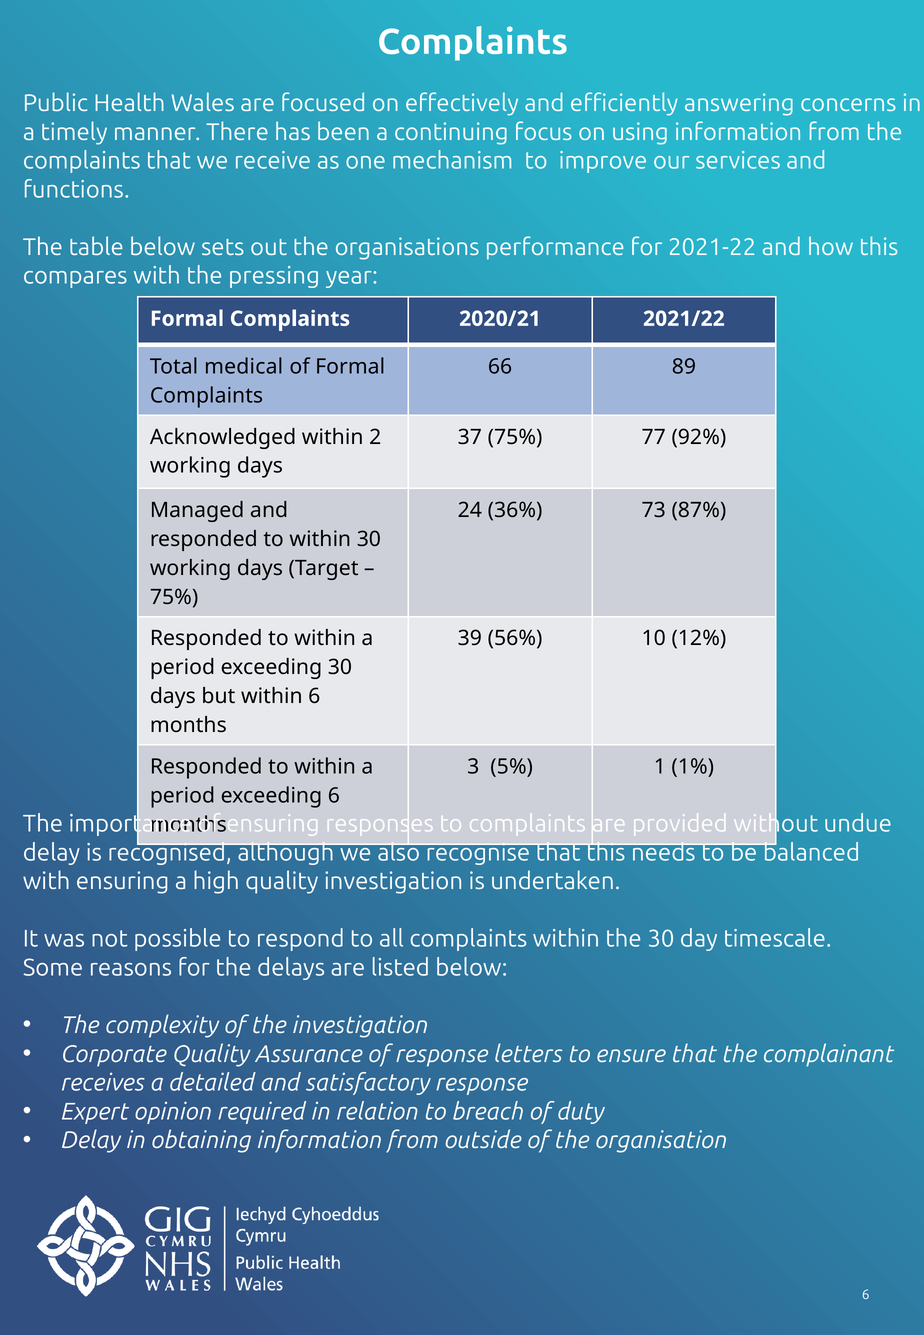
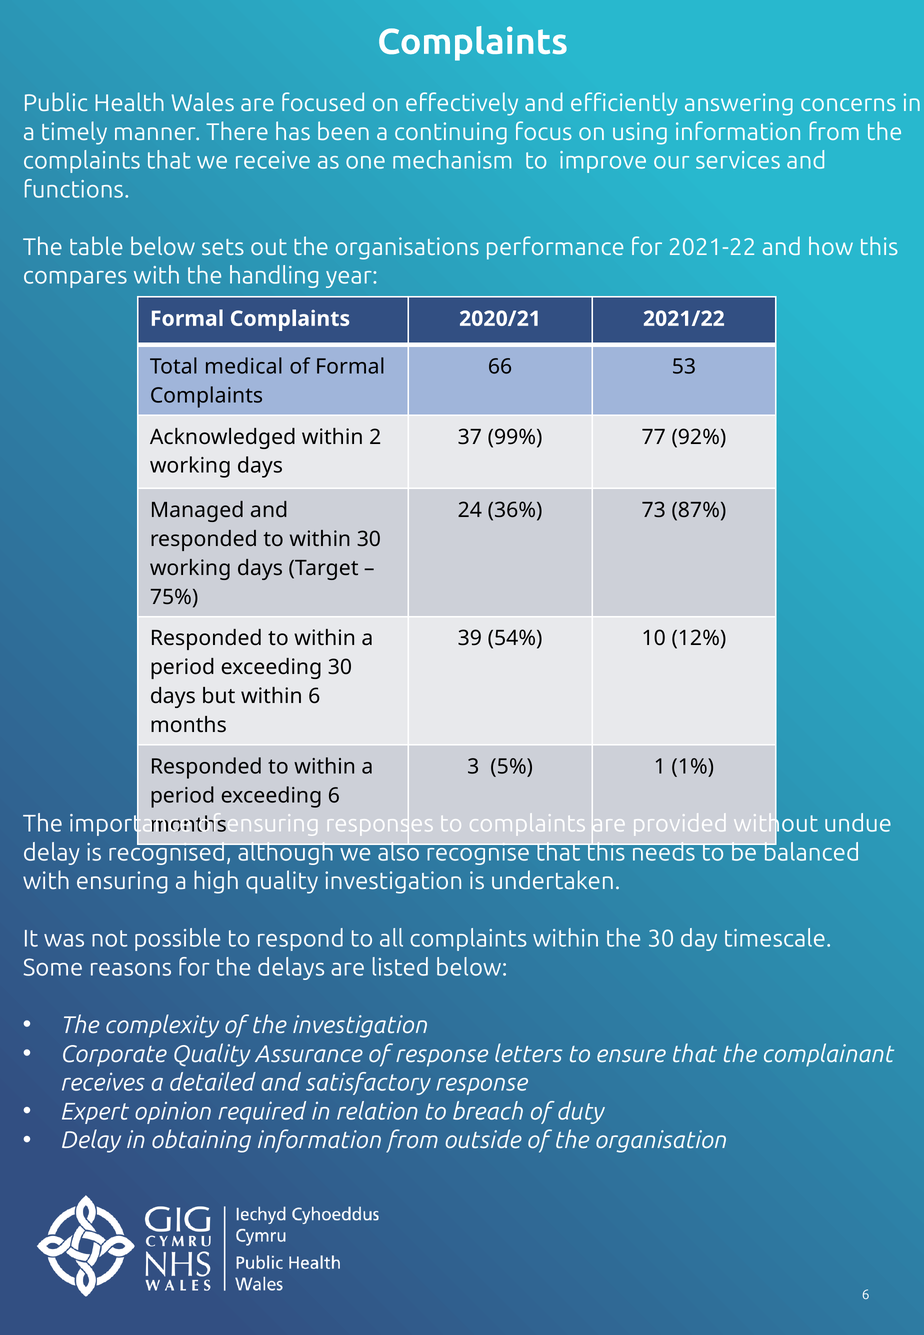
pressing: pressing -> handling
89: 89 -> 53
37 75%: 75% -> 99%
56%: 56% -> 54%
